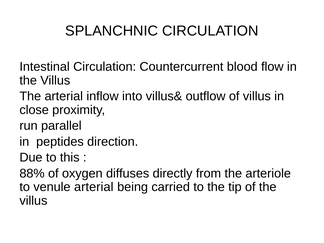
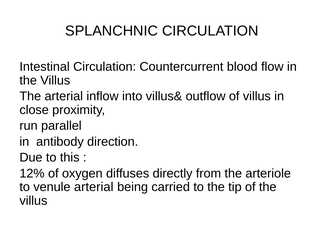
peptides: peptides -> antibody
88%: 88% -> 12%
